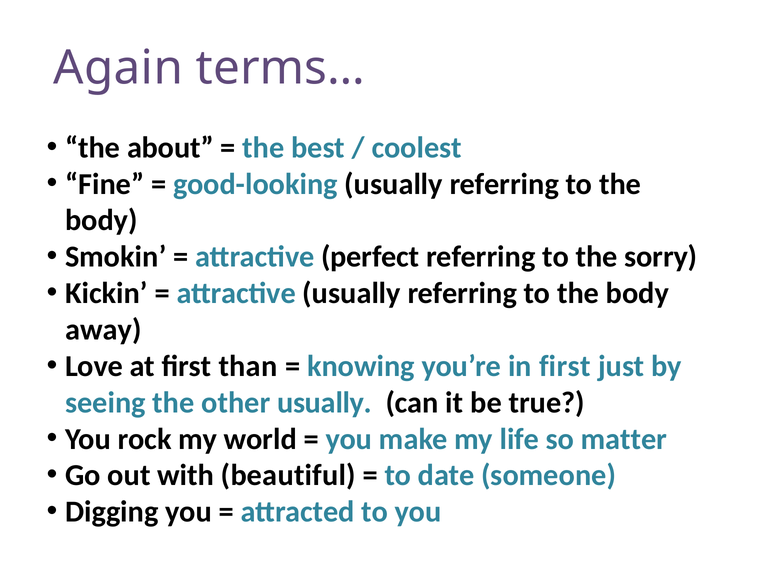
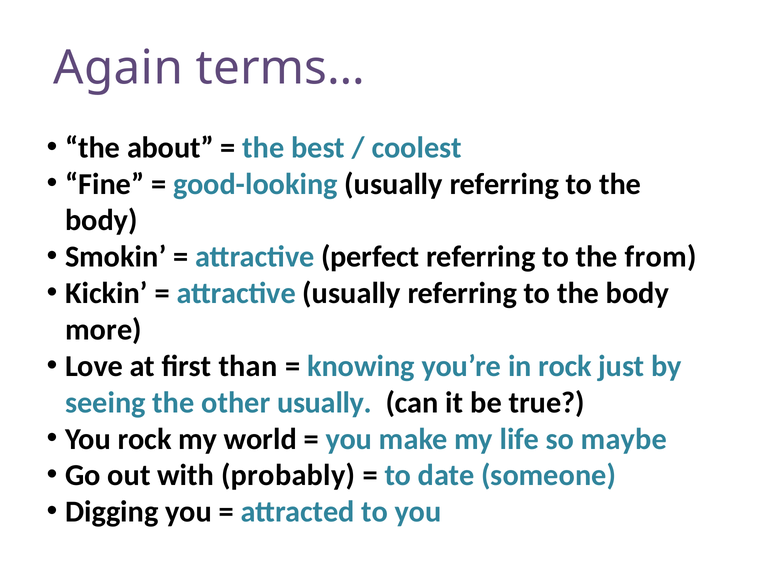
sorry: sorry -> from
away: away -> more
in first: first -> rock
matter: matter -> maybe
beautiful: beautiful -> probably
